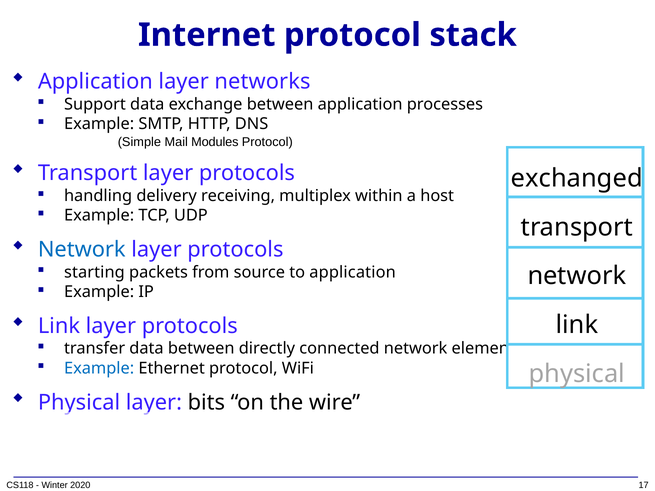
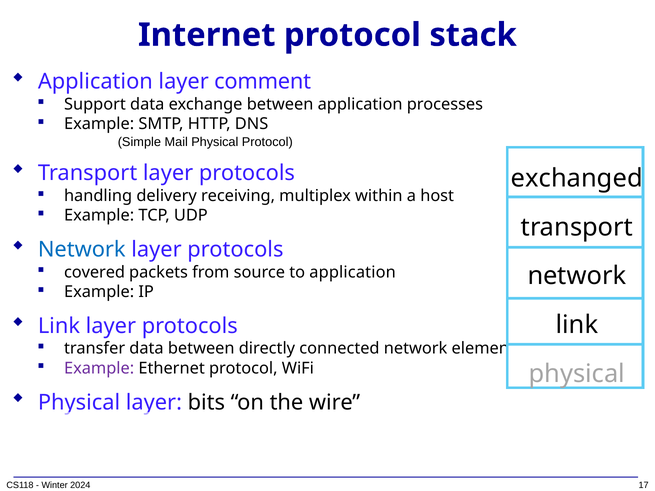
networks: networks -> comment
Mail Modules: Modules -> Physical
starting: starting -> covered
Example at (99, 368) colour: blue -> purple
2020: 2020 -> 2024
